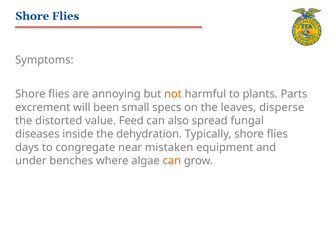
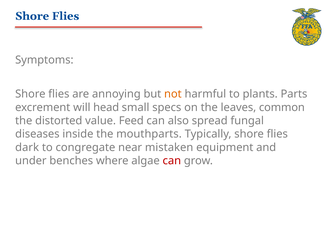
been: been -> head
disperse: disperse -> common
dehydration: dehydration -> mouthparts
days: days -> dark
can at (172, 161) colour: orange -> red
